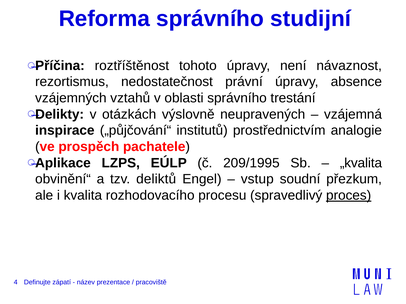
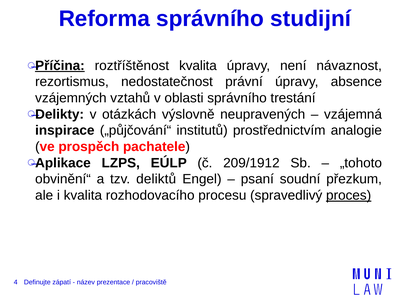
Příčina underline: none -> present
roztříštěnost tohoto: tohoto -> kvalita
209/1995: 209/1995 -> 209/1912
„kvalita: „kvalita -> „tohoto
vstup: vstup -> psaní
